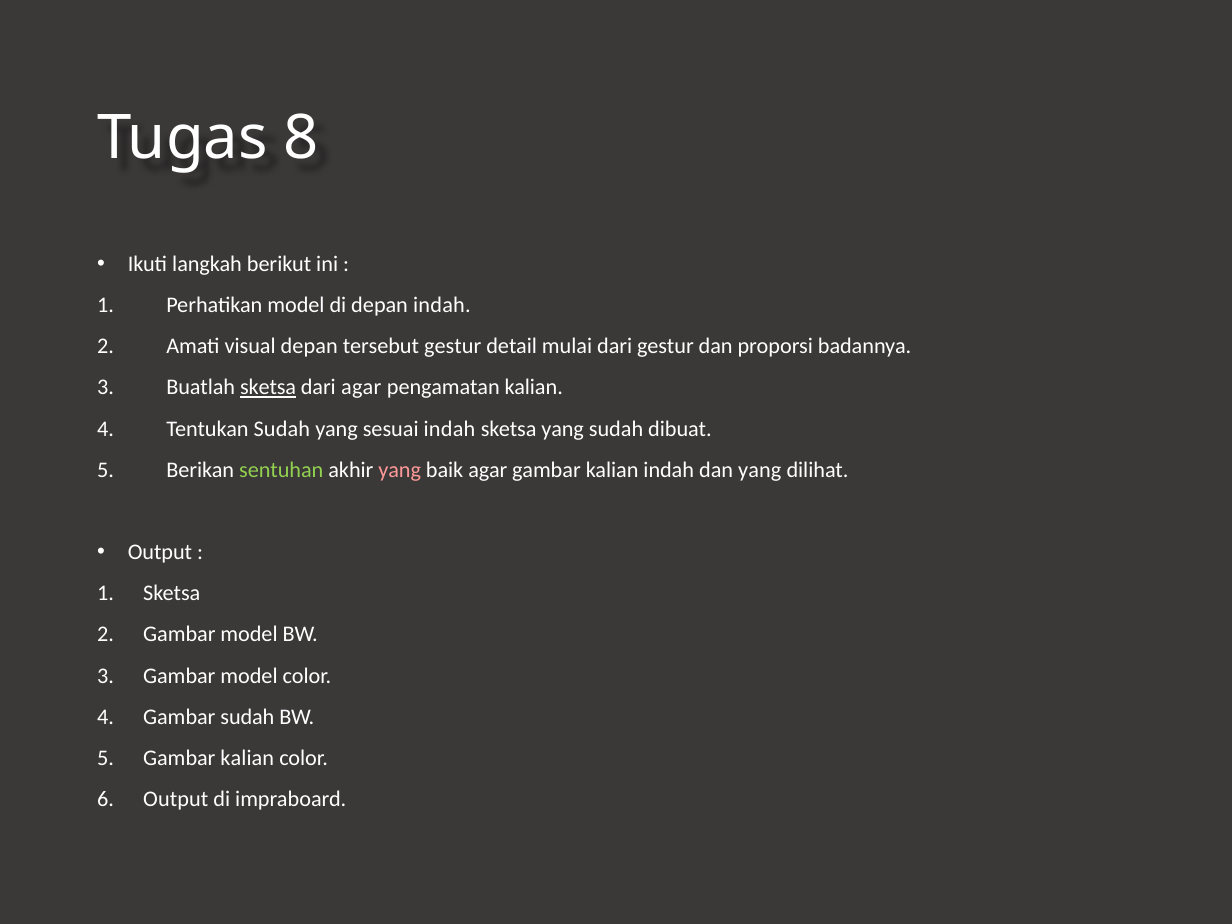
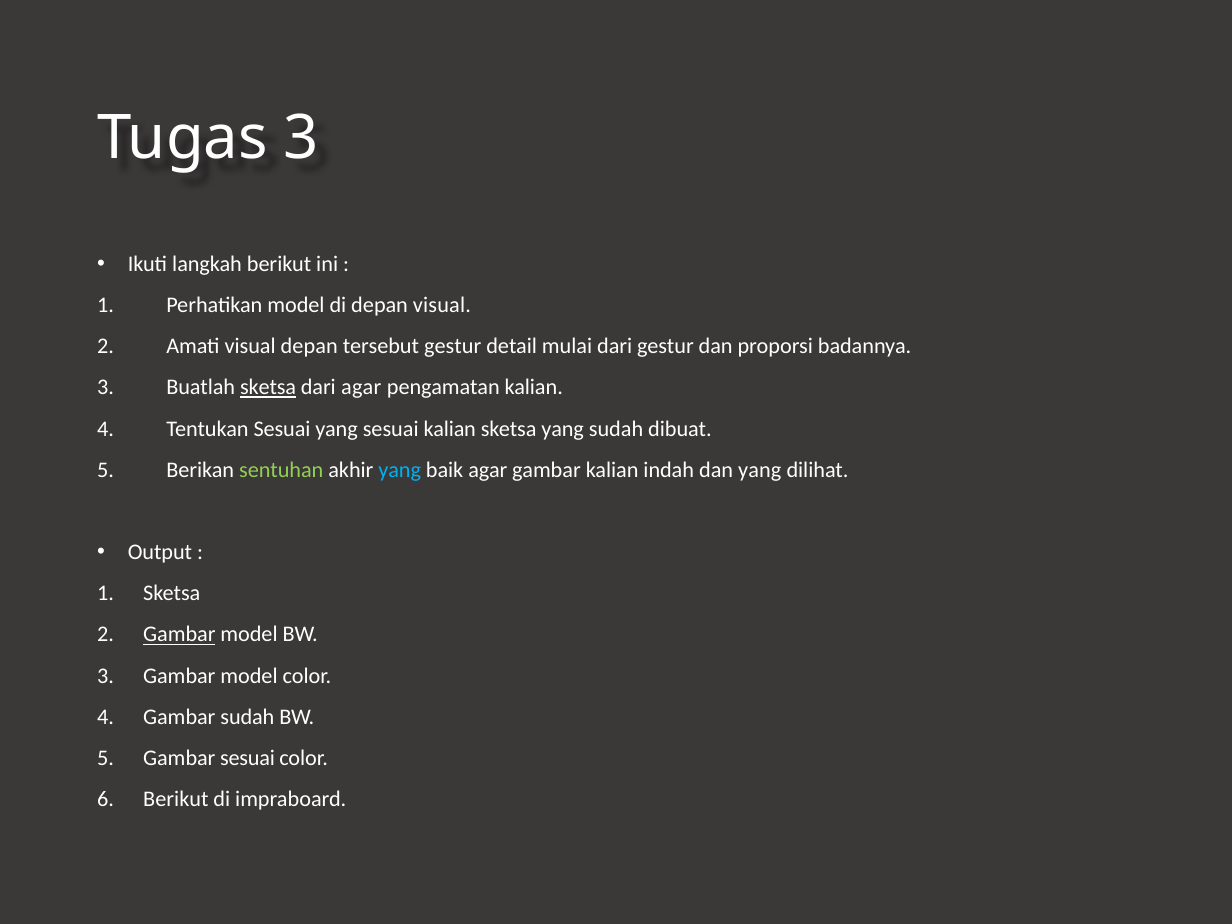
Tugas 8: 8 -> 3
depan indah: indah -> visual
Tentukan Sudah: Sudah -> Sesuai
sesuai indah: indah -> kalian
yang at (400, 470) colour: pink -> light blue
Gambar at (179, 635) underline: none -> present
5 Gambar kalian: kalian -> sesuai
Output at (176, 799): Output -> Berikut
